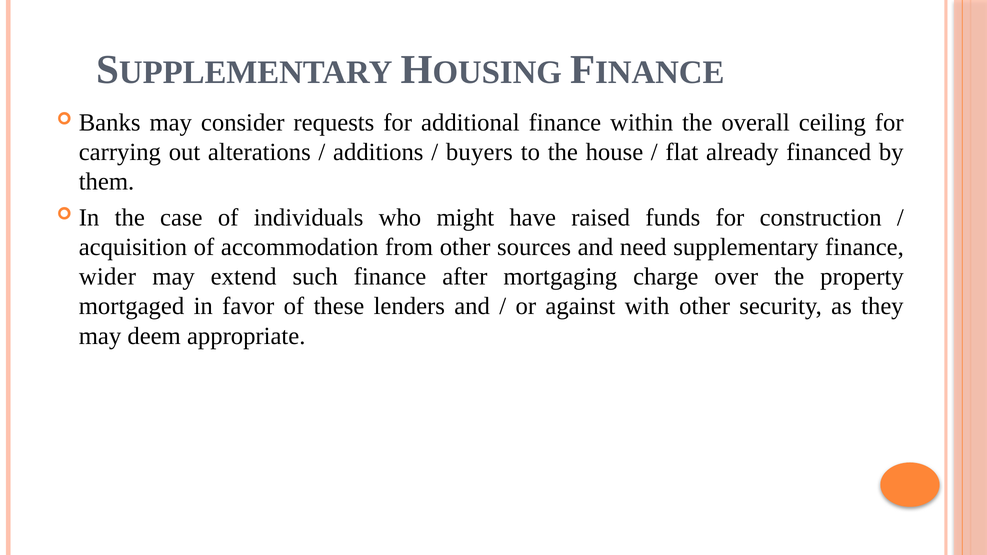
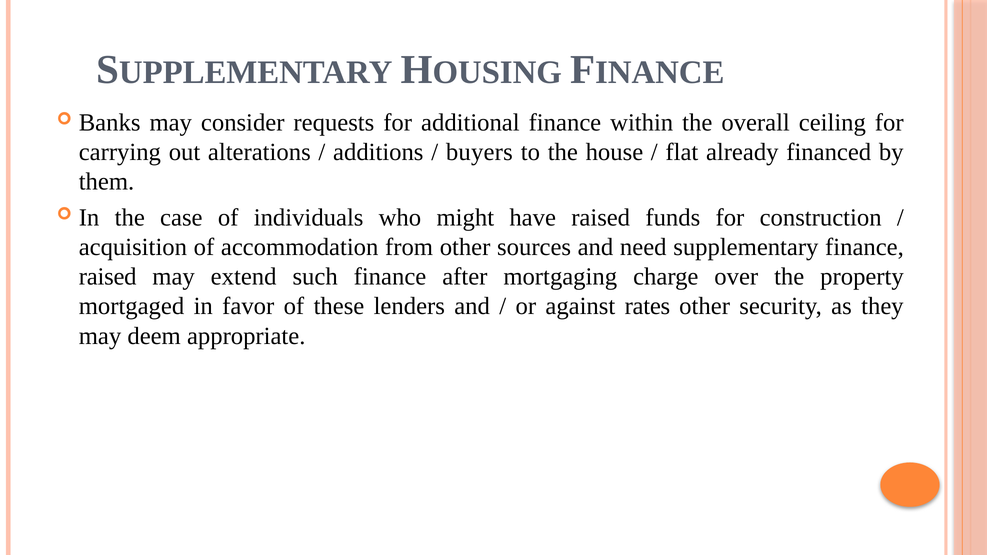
wider at (107, 277): wider -> raised
with: with -> rates
